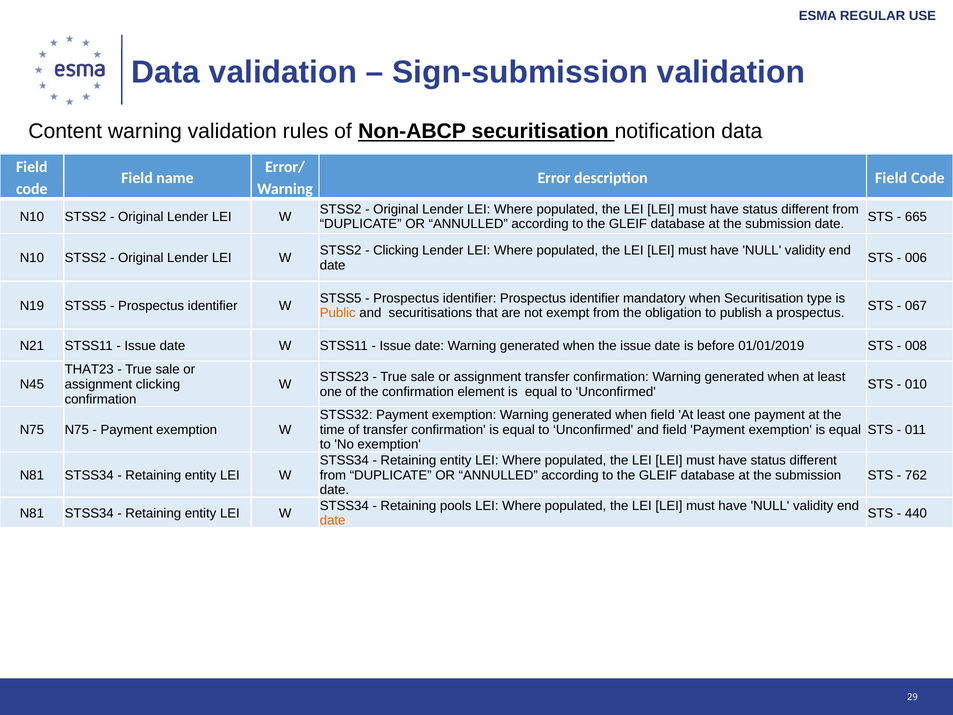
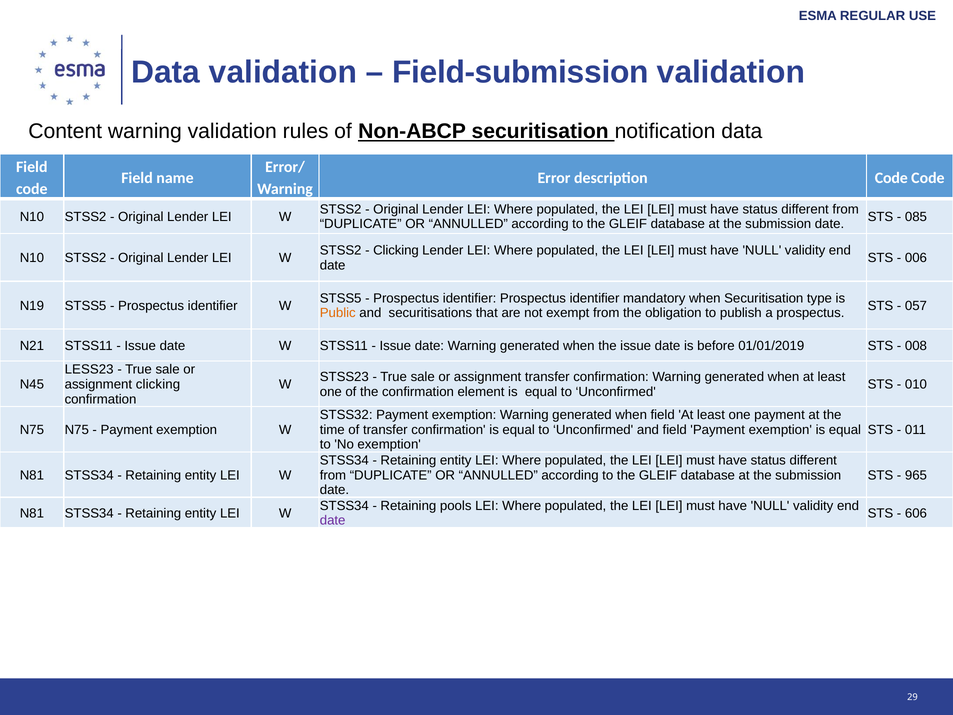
Sign-submission: Sign-submission -> Field-submission
description Field: Field -> Code
665: 665 -> 085
067: 067 -> 057
THAT23: THAT23 -> LESS23
762: 762 -> 965
440: 440 -> 606
date at (333, 520) colour: orange -> purple
